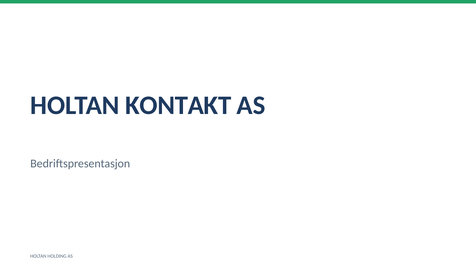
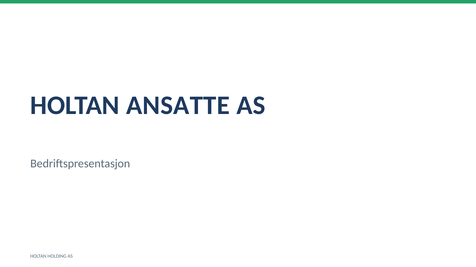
KONTAKT: KONTAKT -> ANSATTE
